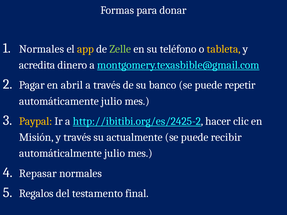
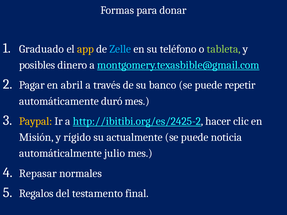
Normales at (42, 49): Normales -> Graduado
Zelle colour: light green -> light blue
tableta colour: yellow -> light green
acredita: acredita -> posibles
automáticamente julio: julio -> duró
y través: través -> rígido
recibir: recibir -> noticia
